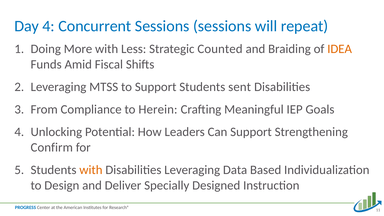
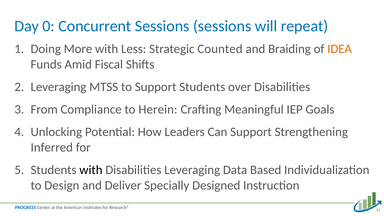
Day 4: 4 -> 0
sent: sent -> over
Confirm: Confirm -> Inferred
with at (91, 170) colour: orange -> black
